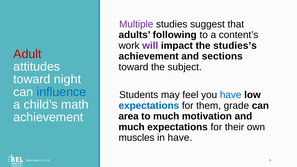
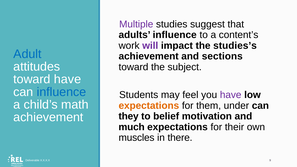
adults following: following -> influence
Adult colour: red -> blue
toward night: night -> have
have at (231, 95) colour: blue -> purple
expectations at (149, 106) colour: blue -> orange
grade: grade -> under
area: area -> they
to much: much -> belief
in have: have -> there
